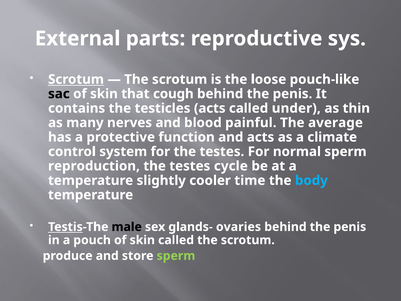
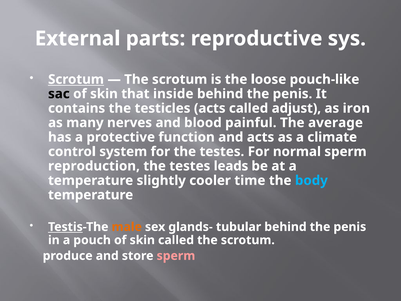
cough: cough -> inside
under: under -> adjust
thin: thin -> iron
cycle: cycle -> leads
male colour: black -> orange
ovaries: ovaries -> tubular
sperm at (176, 256) colour: light green -> pink
